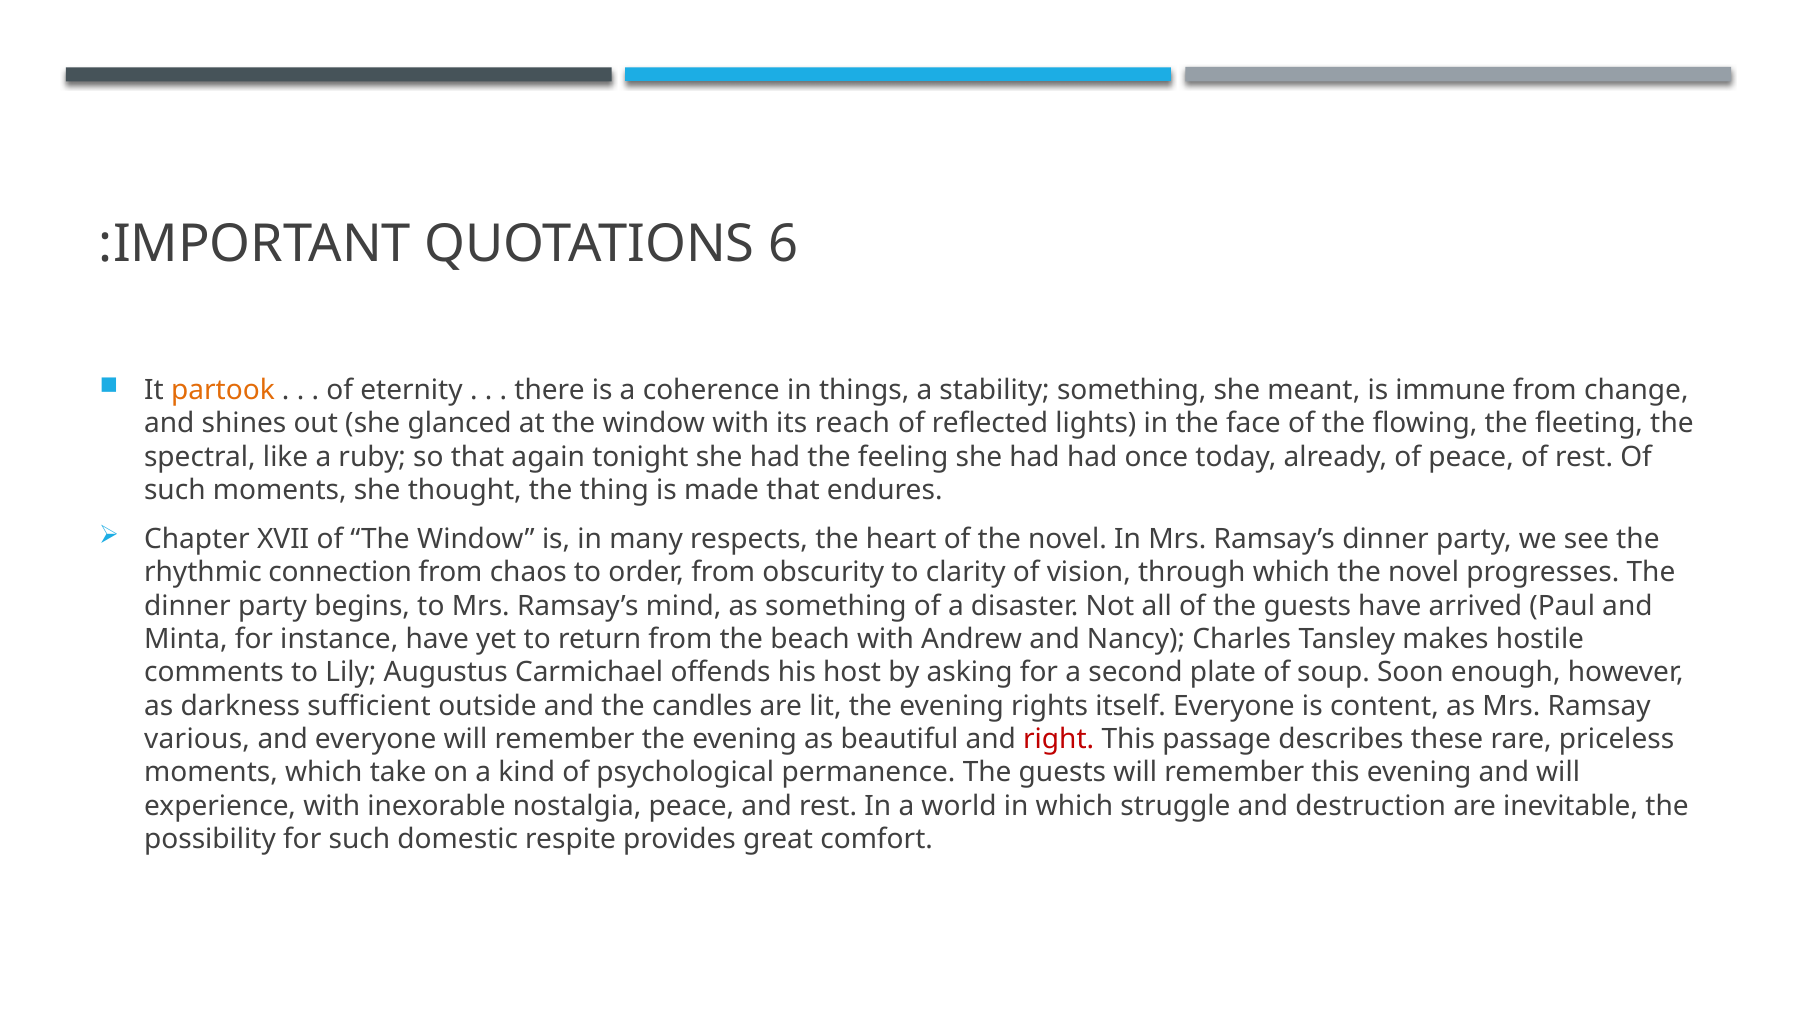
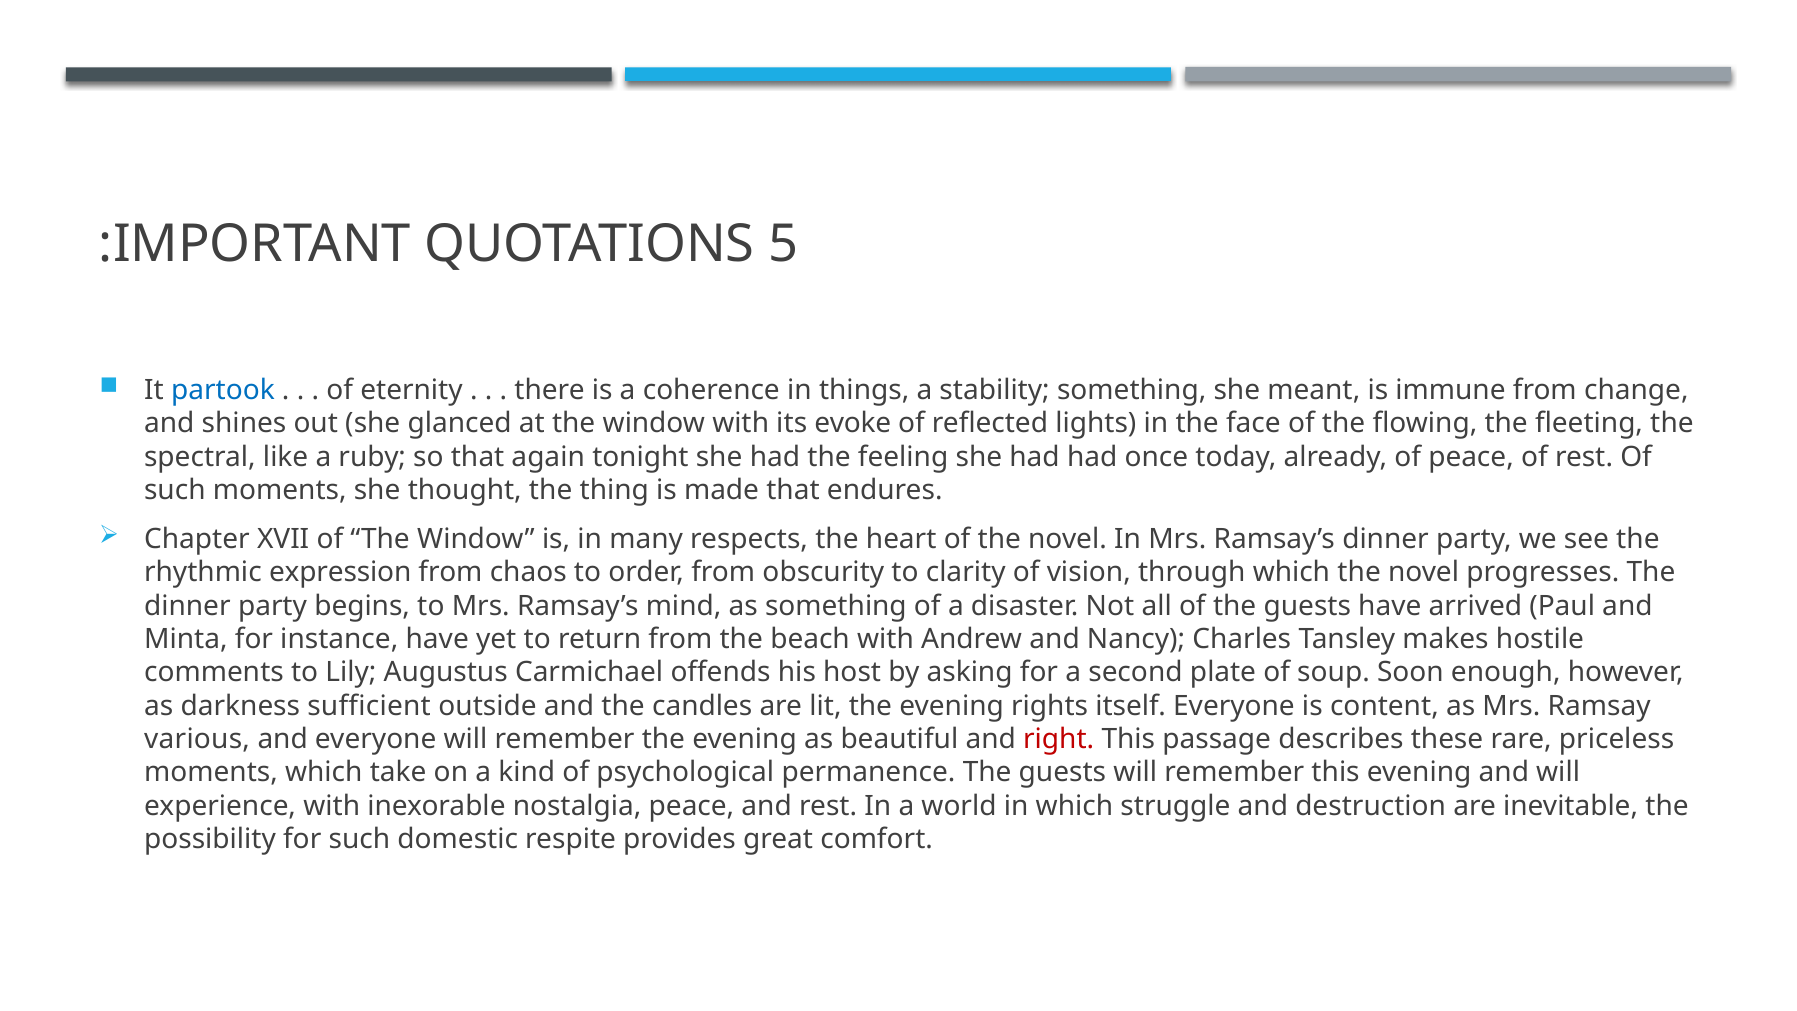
6: 6 -> 5
partook colour: orange -> blue
reach: reach -> evoke
connection: connection -> expression
